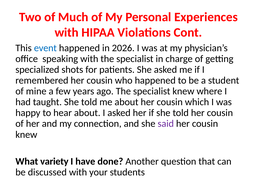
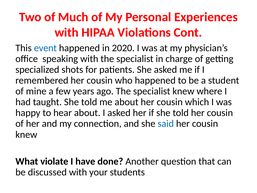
2026: 2026 -> 2020
said colour: purple -> blue
variety: variety -> violate
